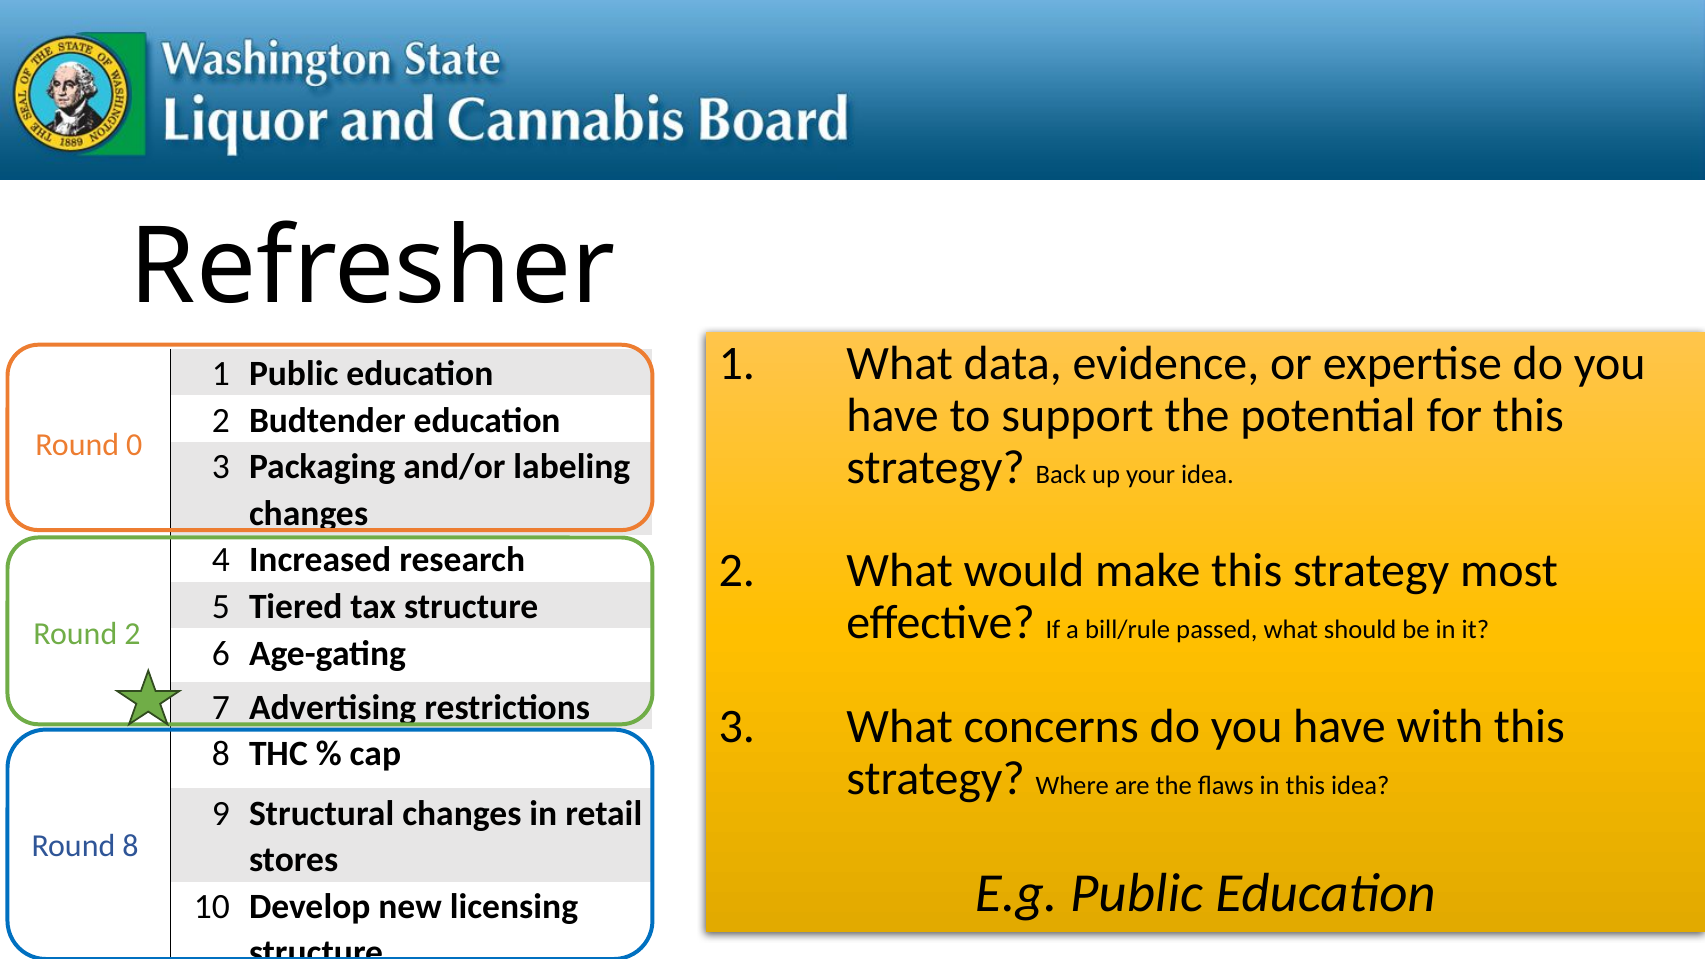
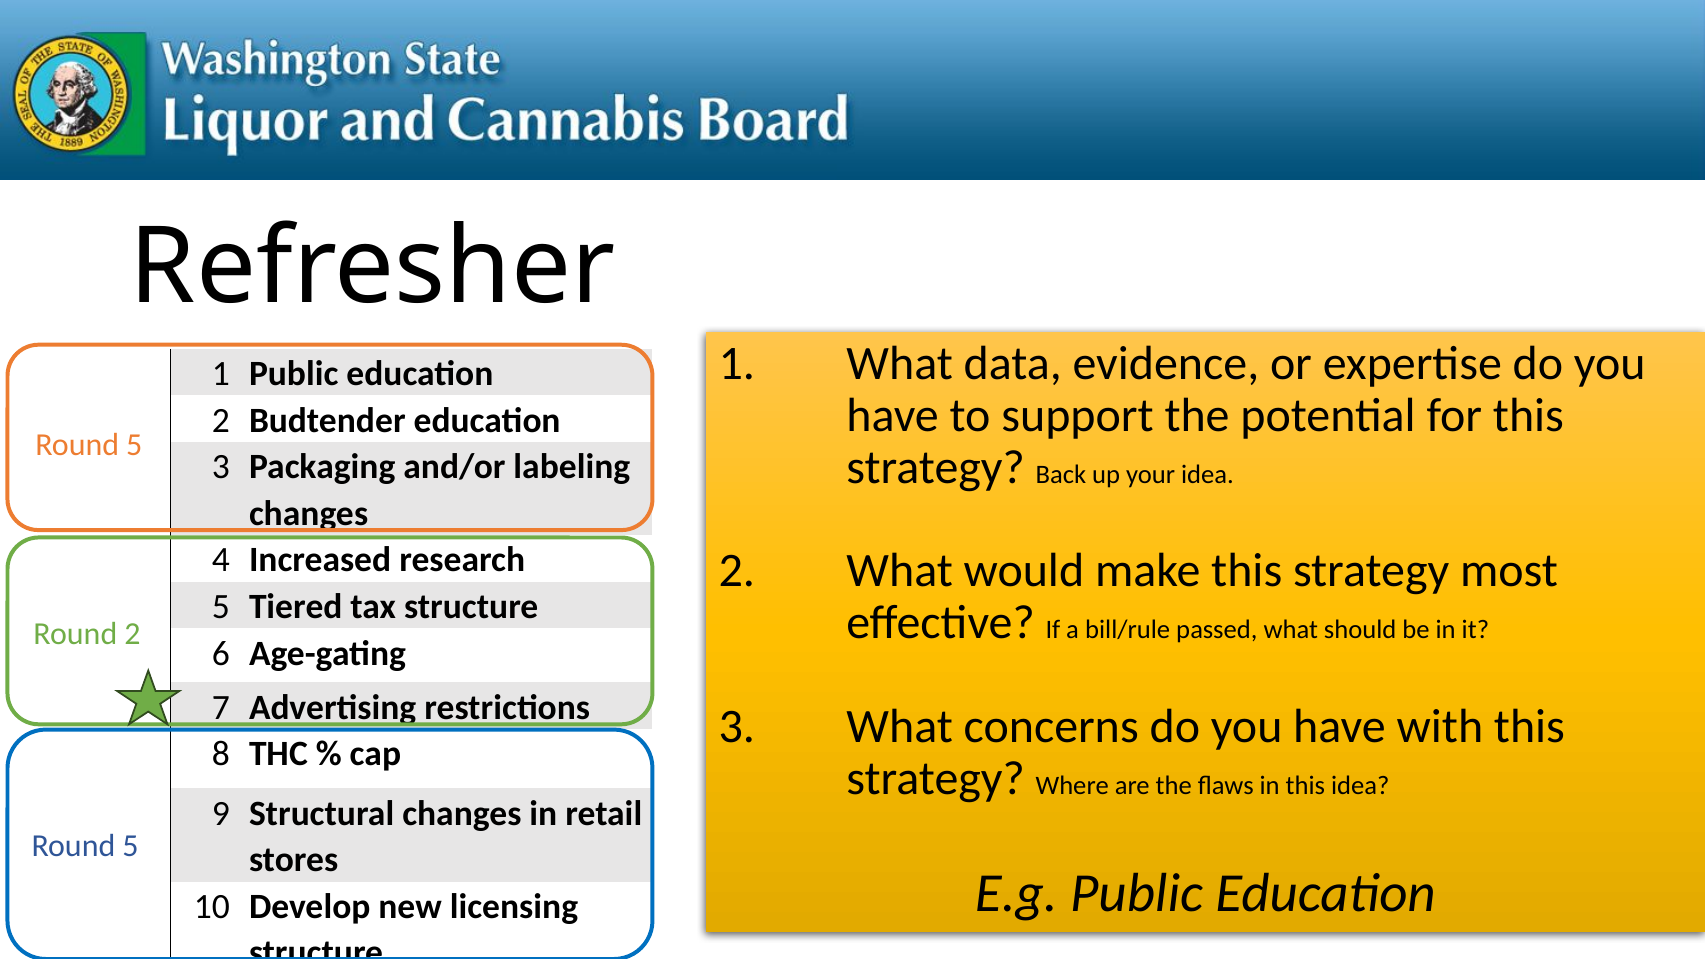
0 at (134, 445): 0 -> 5
8 at (131, 846): 8 -> 5
